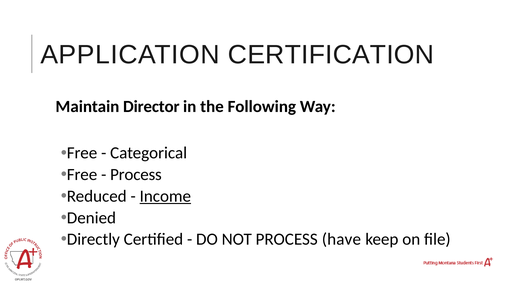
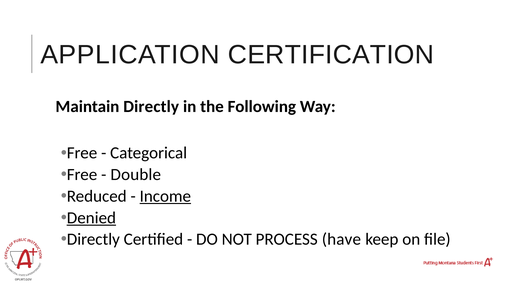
Maintain Director: Director -> Directly
Process at (136, 175): Process -> Double
Denied underline: none -> present
